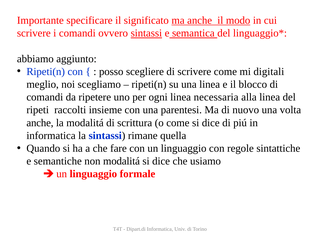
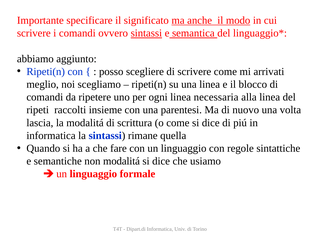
digitali: digitali -> arrivati
anche at (40, 123): anche -> lascia
